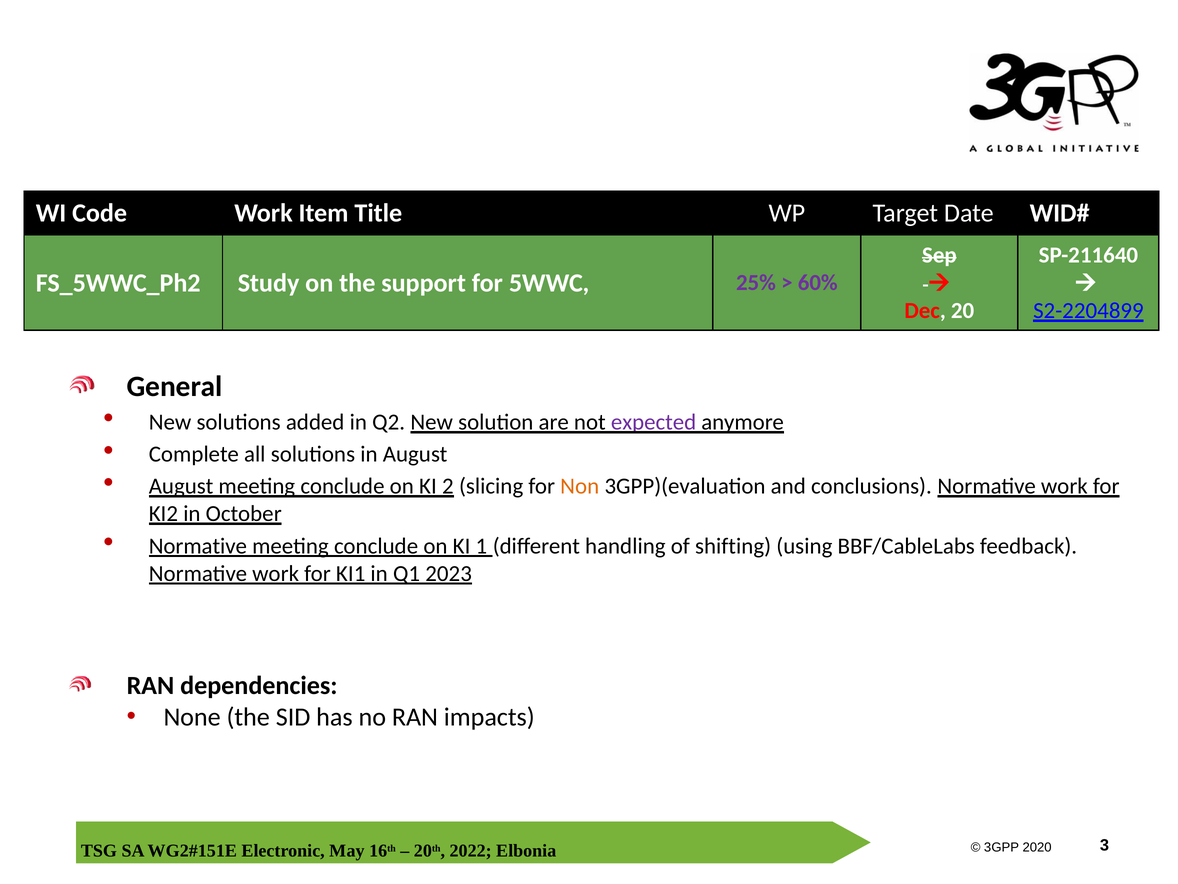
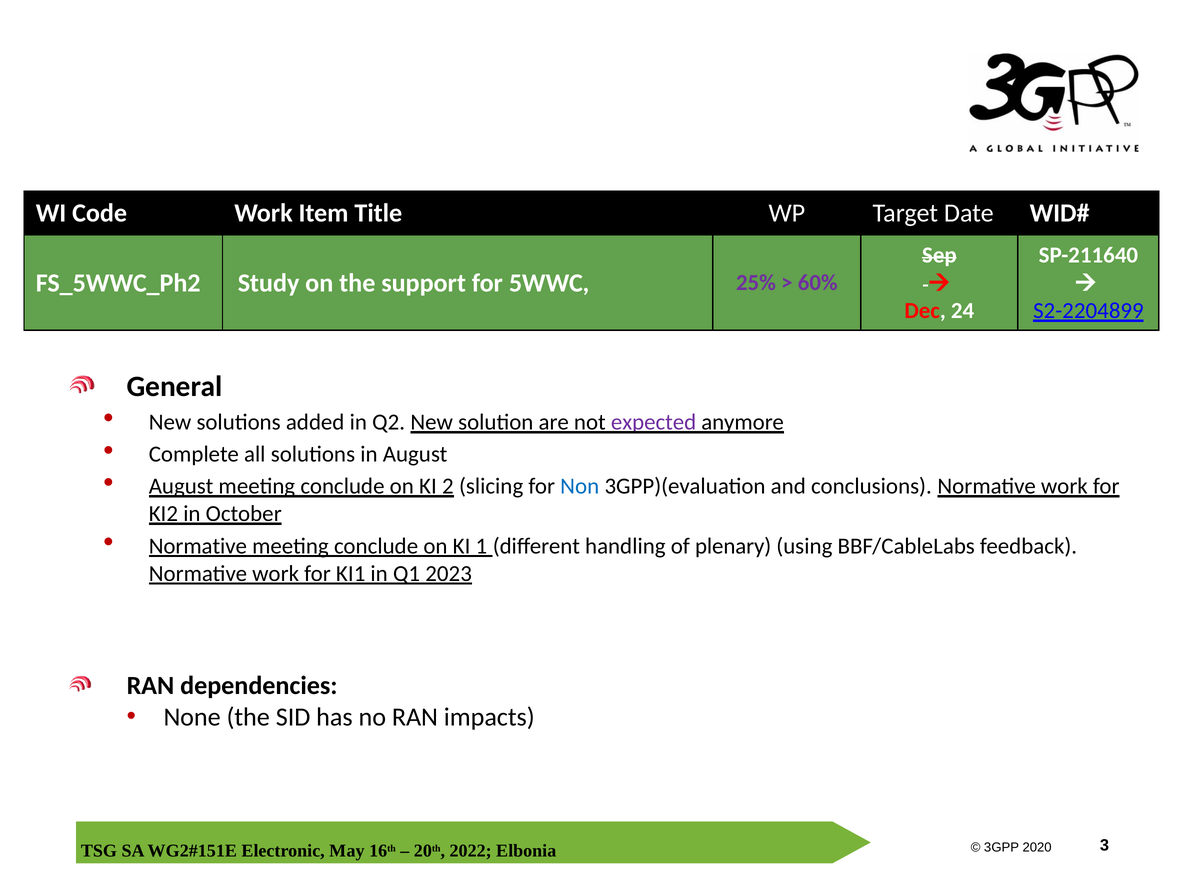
20: 20 -> 24
Non colour: orange -> blue
shifting: shifting -> plenary
